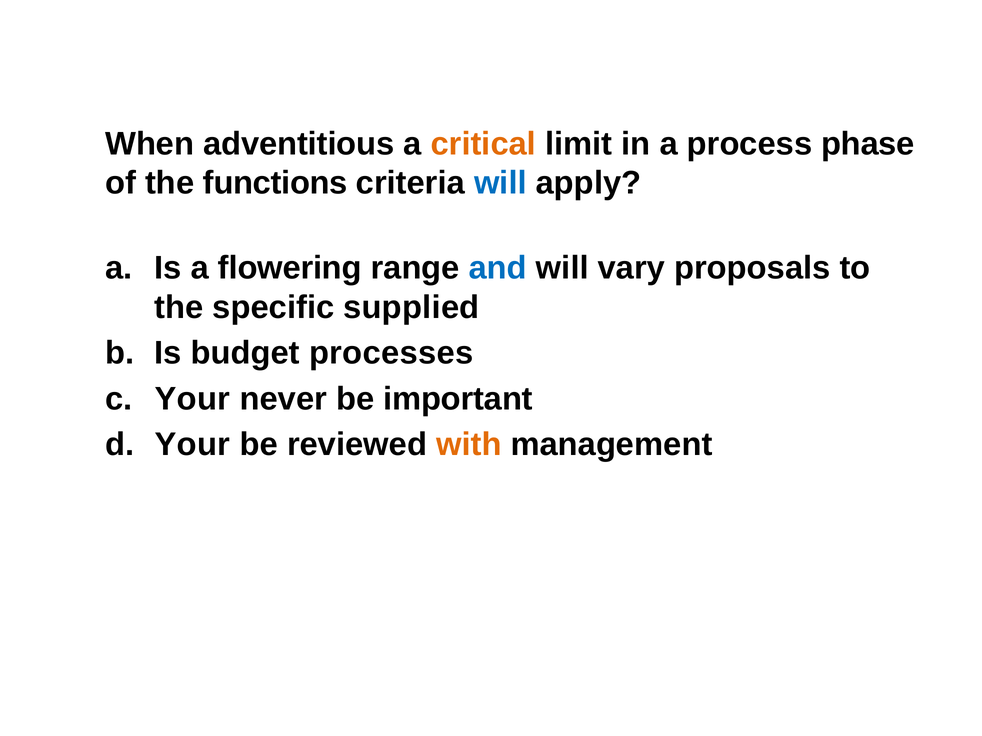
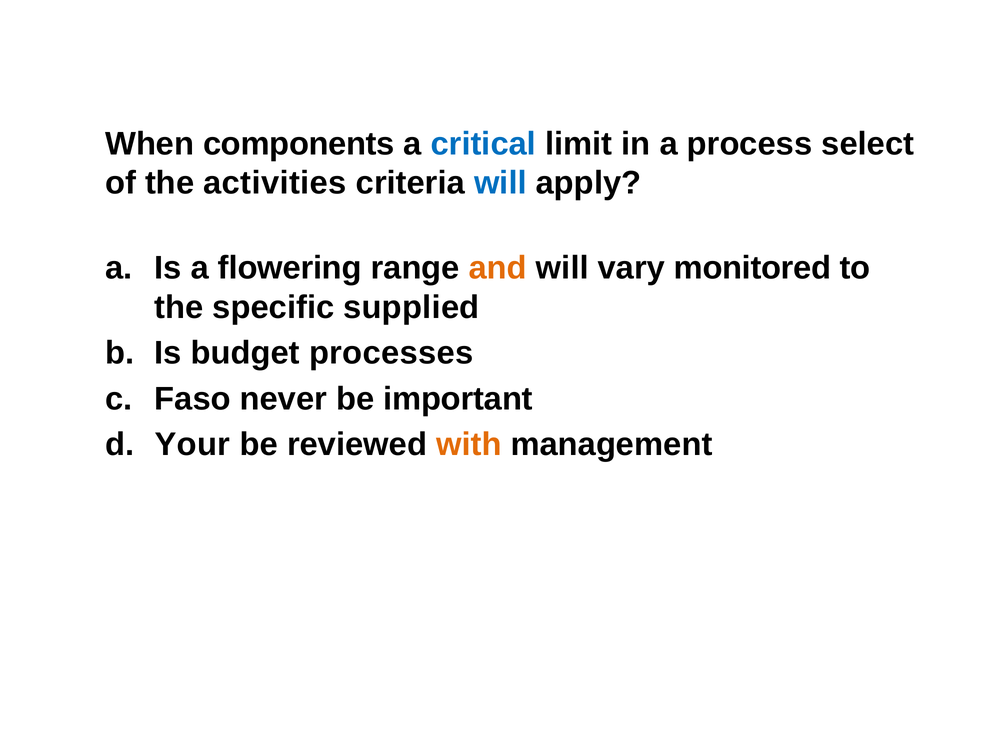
adventitious: adventitious -> components
critical colour: orange -> blue
phase: phase -> select
functions: functions -> activities
and colour: blue -> orange
proposals: proposals -> monitored
Your at (192, 399): Your -> Faso
